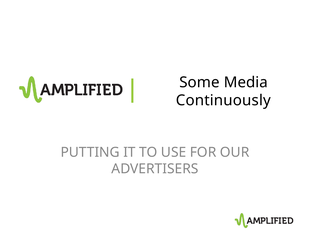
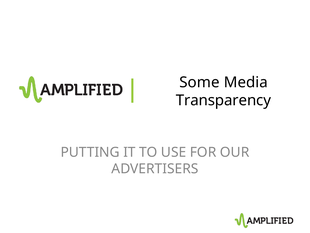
Continuously: Continuously -> Transparency
